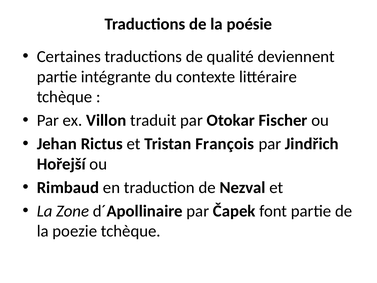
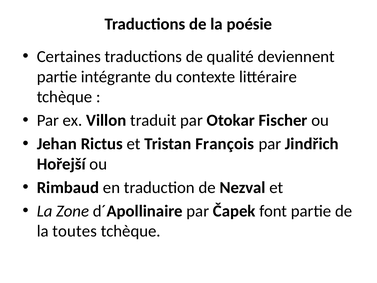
poezie: poezie -> toutes
